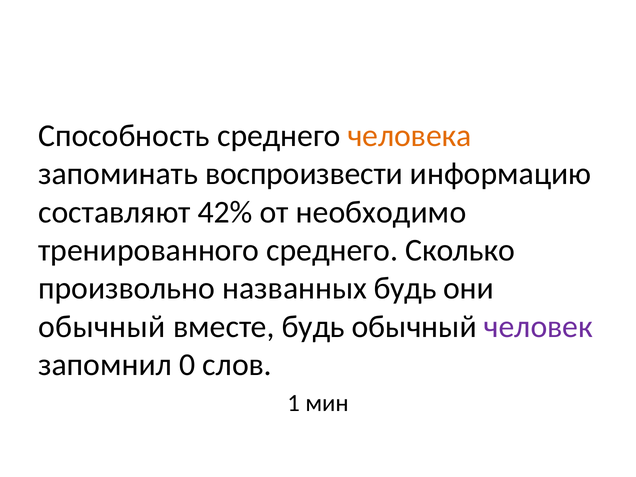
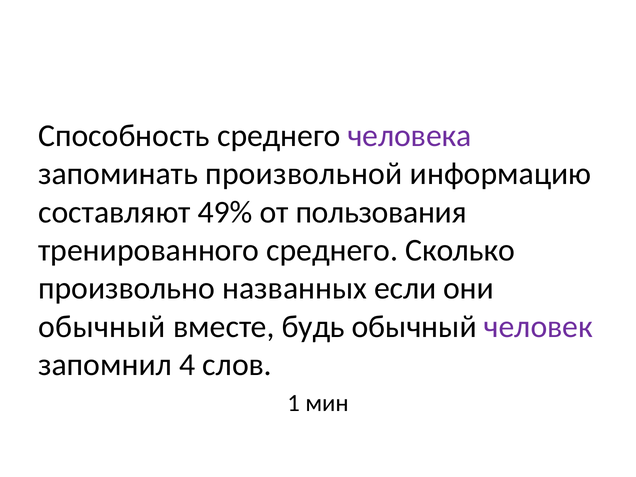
человека colour: orange -> purple
воспроизвести: воспроизвести -> произвольной
42%: 42% -> 49%
необходимо: необходимо -> пользования
названных будь: будь -> если
0: 0 -> 4
